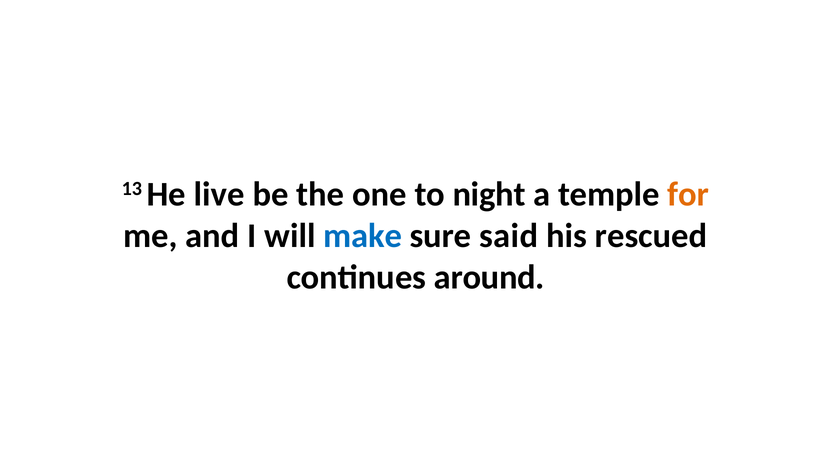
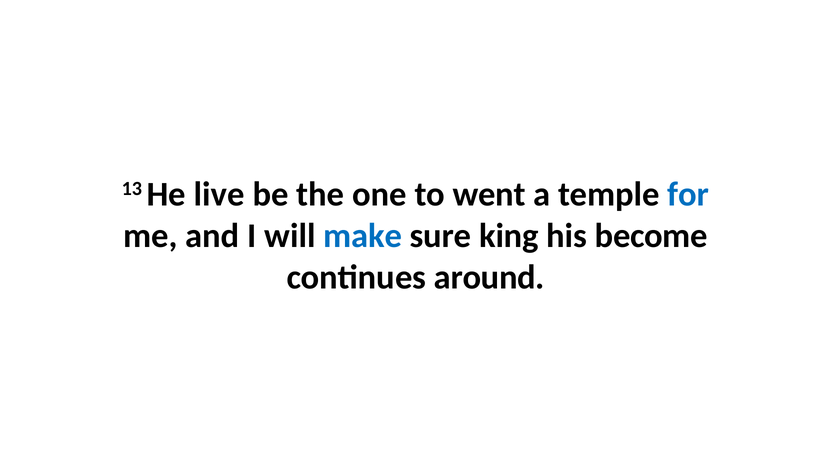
night: night -> went
for colour: orange -> blue
said: said -> king
rescued: rescued -> become
